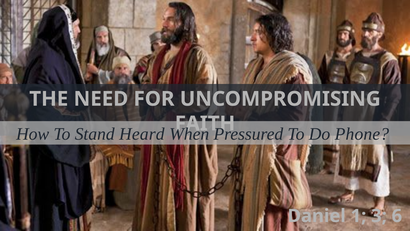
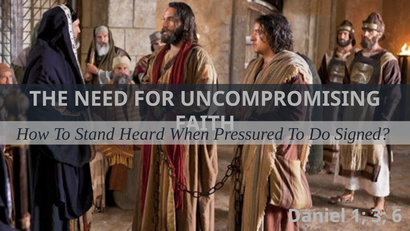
Phone: Phone -> Signed
